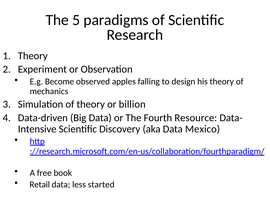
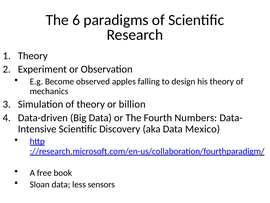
5: 5 -> 6
Resource: Resource -> Numbers
Retail: Retail -> Sloan
started: started -> sensors
